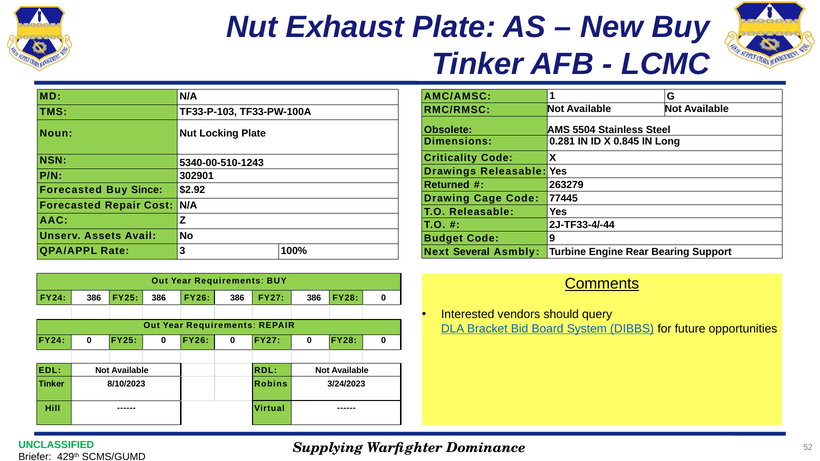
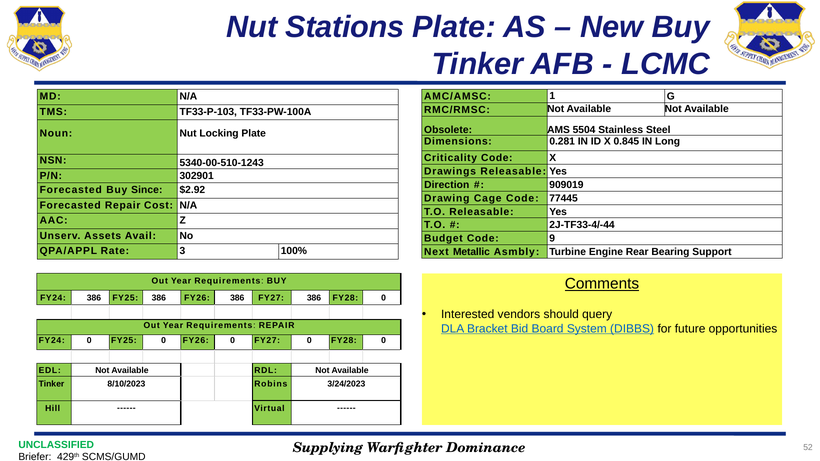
Exhaust: Exhaust -> Stations
Returned: Returned -> Direction
263279: 263279 -> 909019
Several: Several -> Metallic
